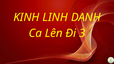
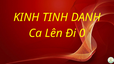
LINH: LINH -> TINH
3: 3 -> 0
